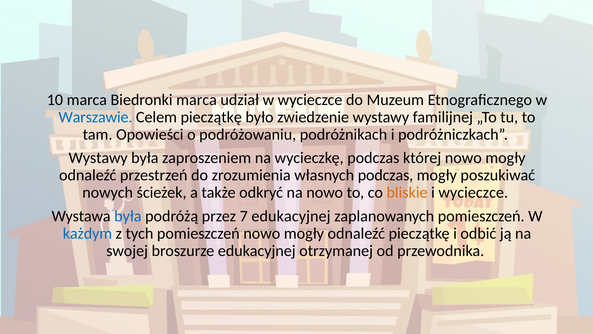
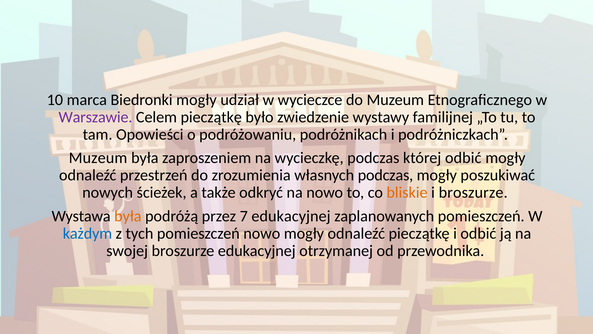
Biedronki marca: marca -> mogły
Warszawie colour: blue -> purple
Wystawy at (98, 158): Wystawy -> Muzeum
której nowo: nowo -> odbić
i wycieczce: wycieczce -> broszurze
była at (128, 216) colour: blue -> orange
